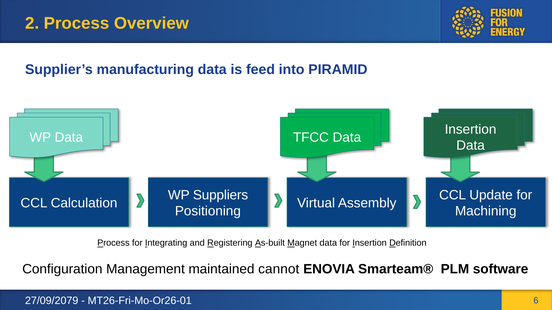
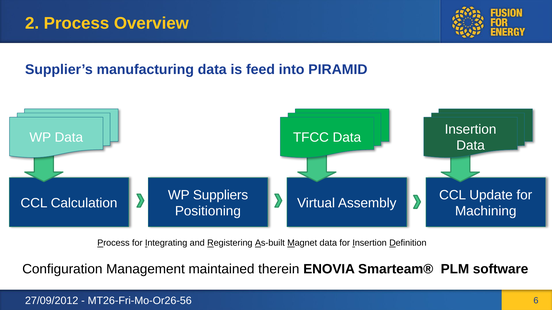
cannot: cannot -> therein
27/09/2079: 27/09/2079 -> 27/09/2012
MT26-Fri-Mo-Or26-01: MT26-Fri-Mo-Or26-01 -> MT26-Fri-Mo-Or26-56
